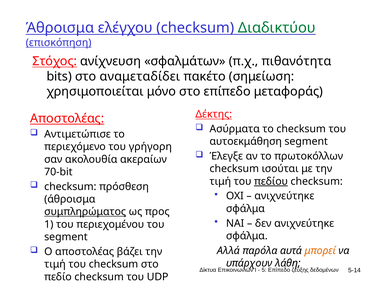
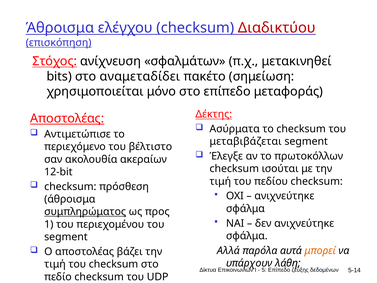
Διαδικτύου colour: green -> red
πιθανότητα: πιθανότητα -> μετακινηθεί
αυτοεκμάθηση: αυτοεκμάθηση -> μεταβιβάζεται
γρήγορη: γρήγορη -> βέλτιστο
70-bit: 70-bit -> 12-bit
πεδίου underline: present -> none
